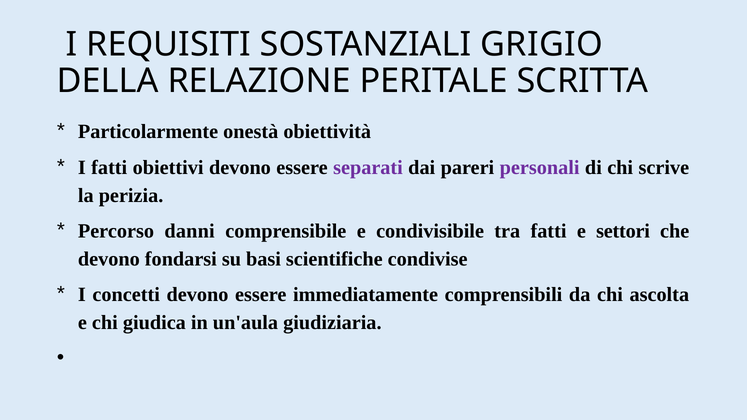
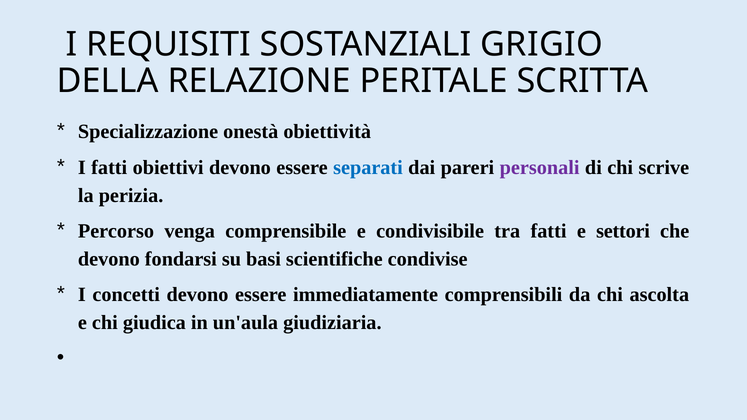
Particolarmente: Particolarmente -> Specializzazione
separati colour: purple -> blue
danni: danni -> venga
